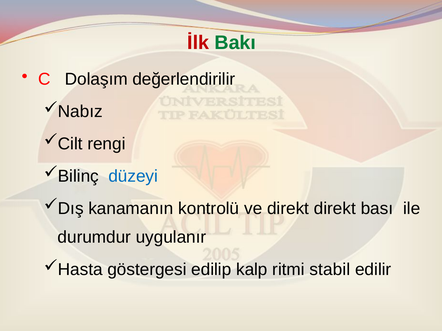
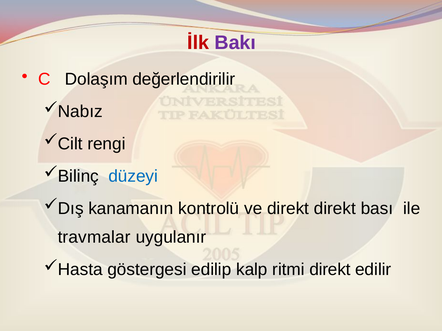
Bakı colour: green -> purple
durumdur: durumdur -> travmalar
ritmi stabil: stabil -> direkt
